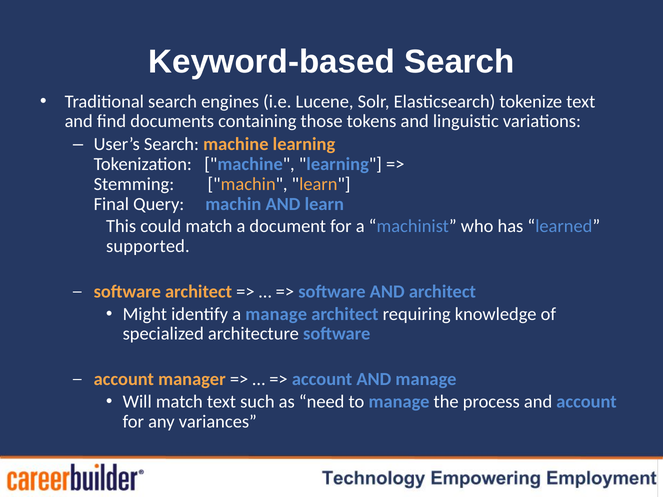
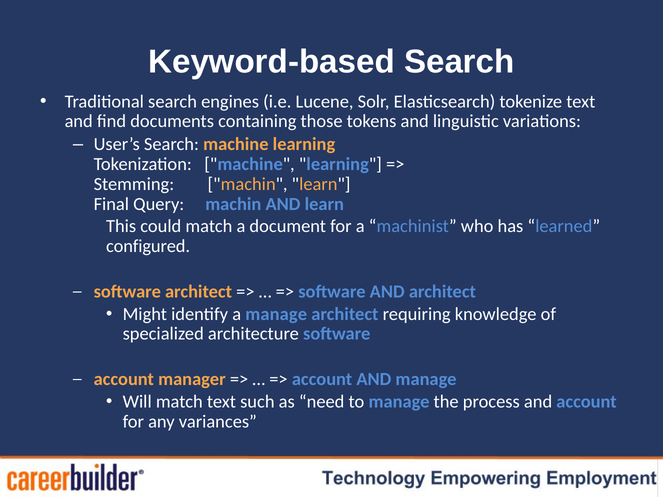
supported: supported -> configured
